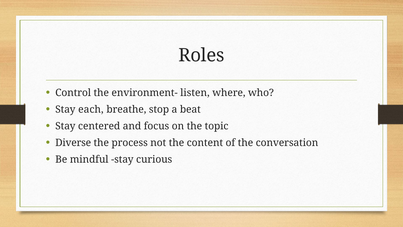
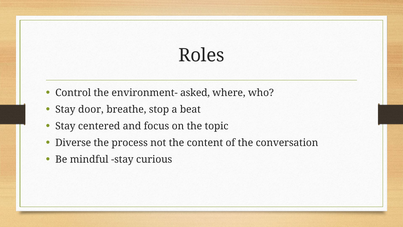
listen: listen -> asked
each: each -> door
